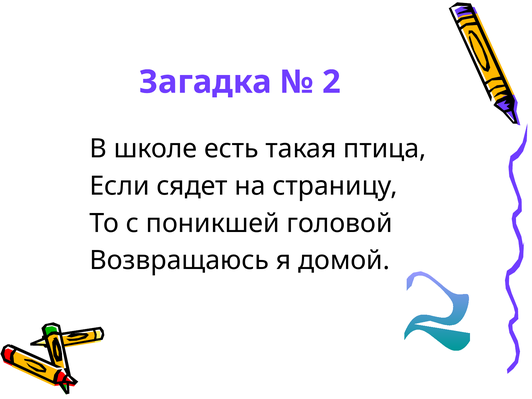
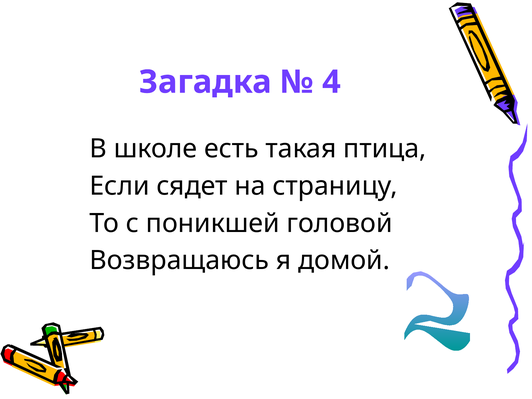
2: 2 -> 4
